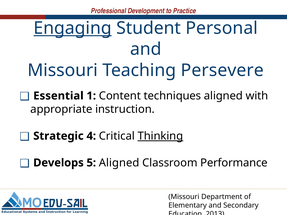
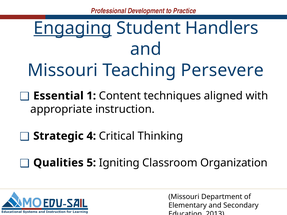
Personal: Personal -> Handlers
Thinking underline: present -> none
Develops: Develops -> Qualities
5 Aligned: Aligned -> Igniting
Performance: Performance -> Organization
